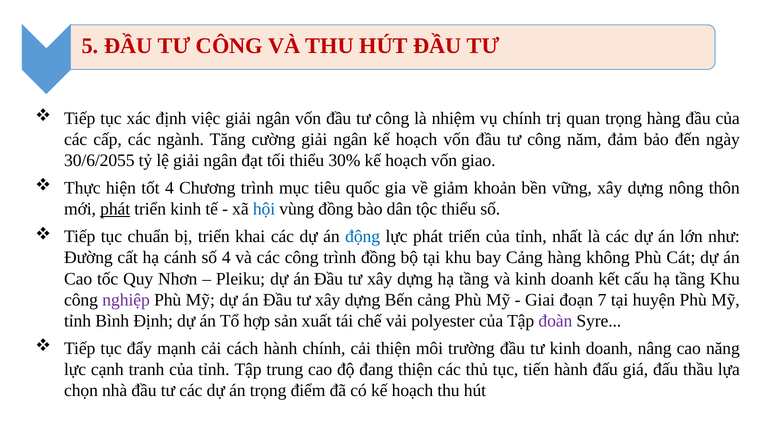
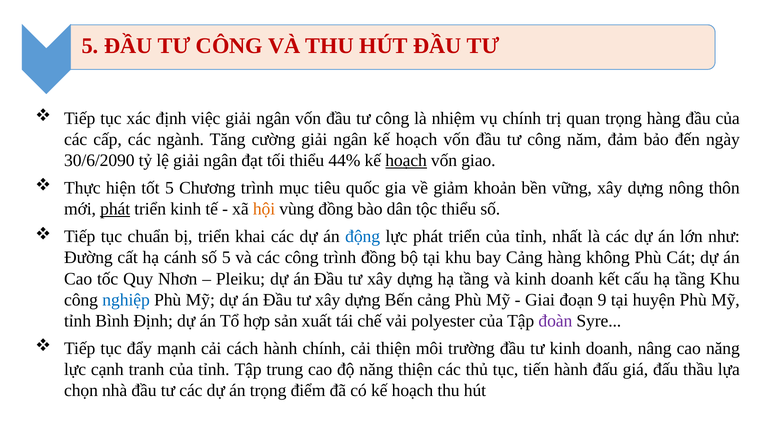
30/6/2055: 30/6/2055 -> 30/6/2090
30%: 30% -> 44%
hoạch at (406, 161) underline: none -> present
tốt 4: 4 -> 5
hội colour: blue -> orange
số 4: 4 -> 5
nghiệp colour: purple -> blue
7: 7 -> 9
độ đang: đang -> năng
